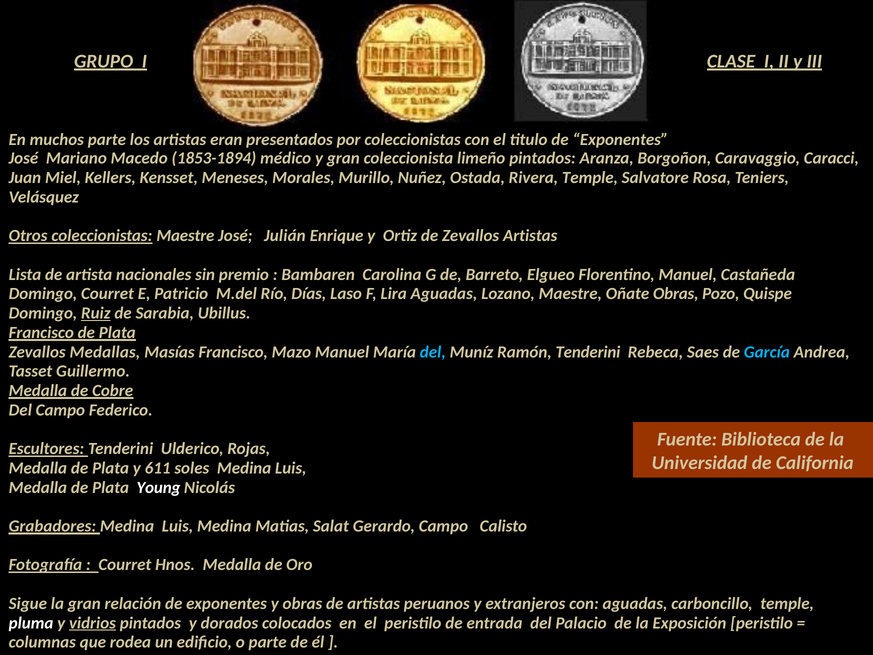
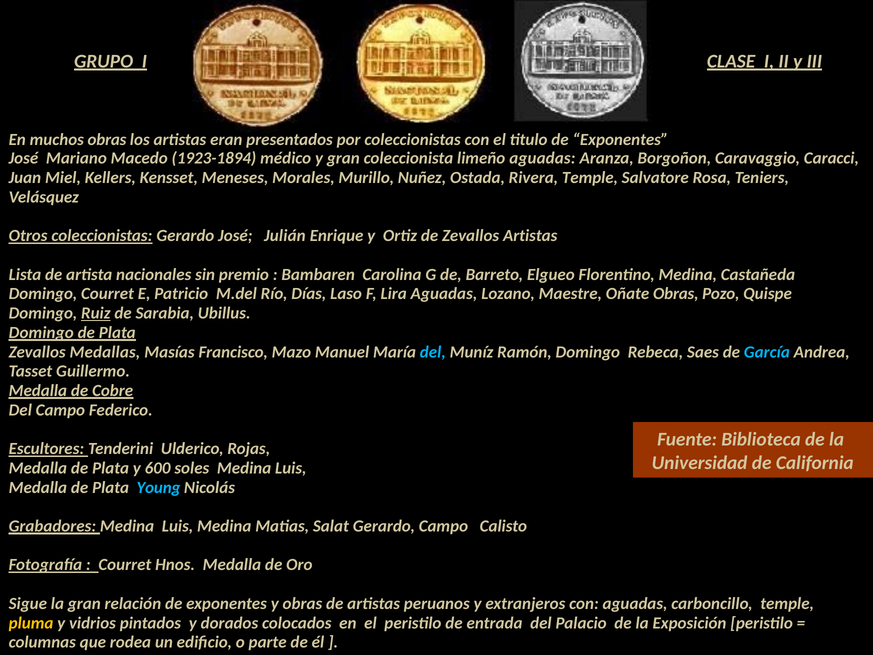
muchos parte: parte -> obras
1853-1894: 1853-1894 -> 1923-1894
limeño pintados: pintados -> aguadas
coleccionistas Maestre: Maestre -> Gerardo
Florentino Manuel: Manuel -> Medina
Francisco at (41, 332): Francisco -> Domingo
Ramón Tenderini: Tenderini -> Domingo
611: 611 -> 600
Young colour: white -> light blue
pluma colour: white -> yellow
vidrios underline: present -> none
